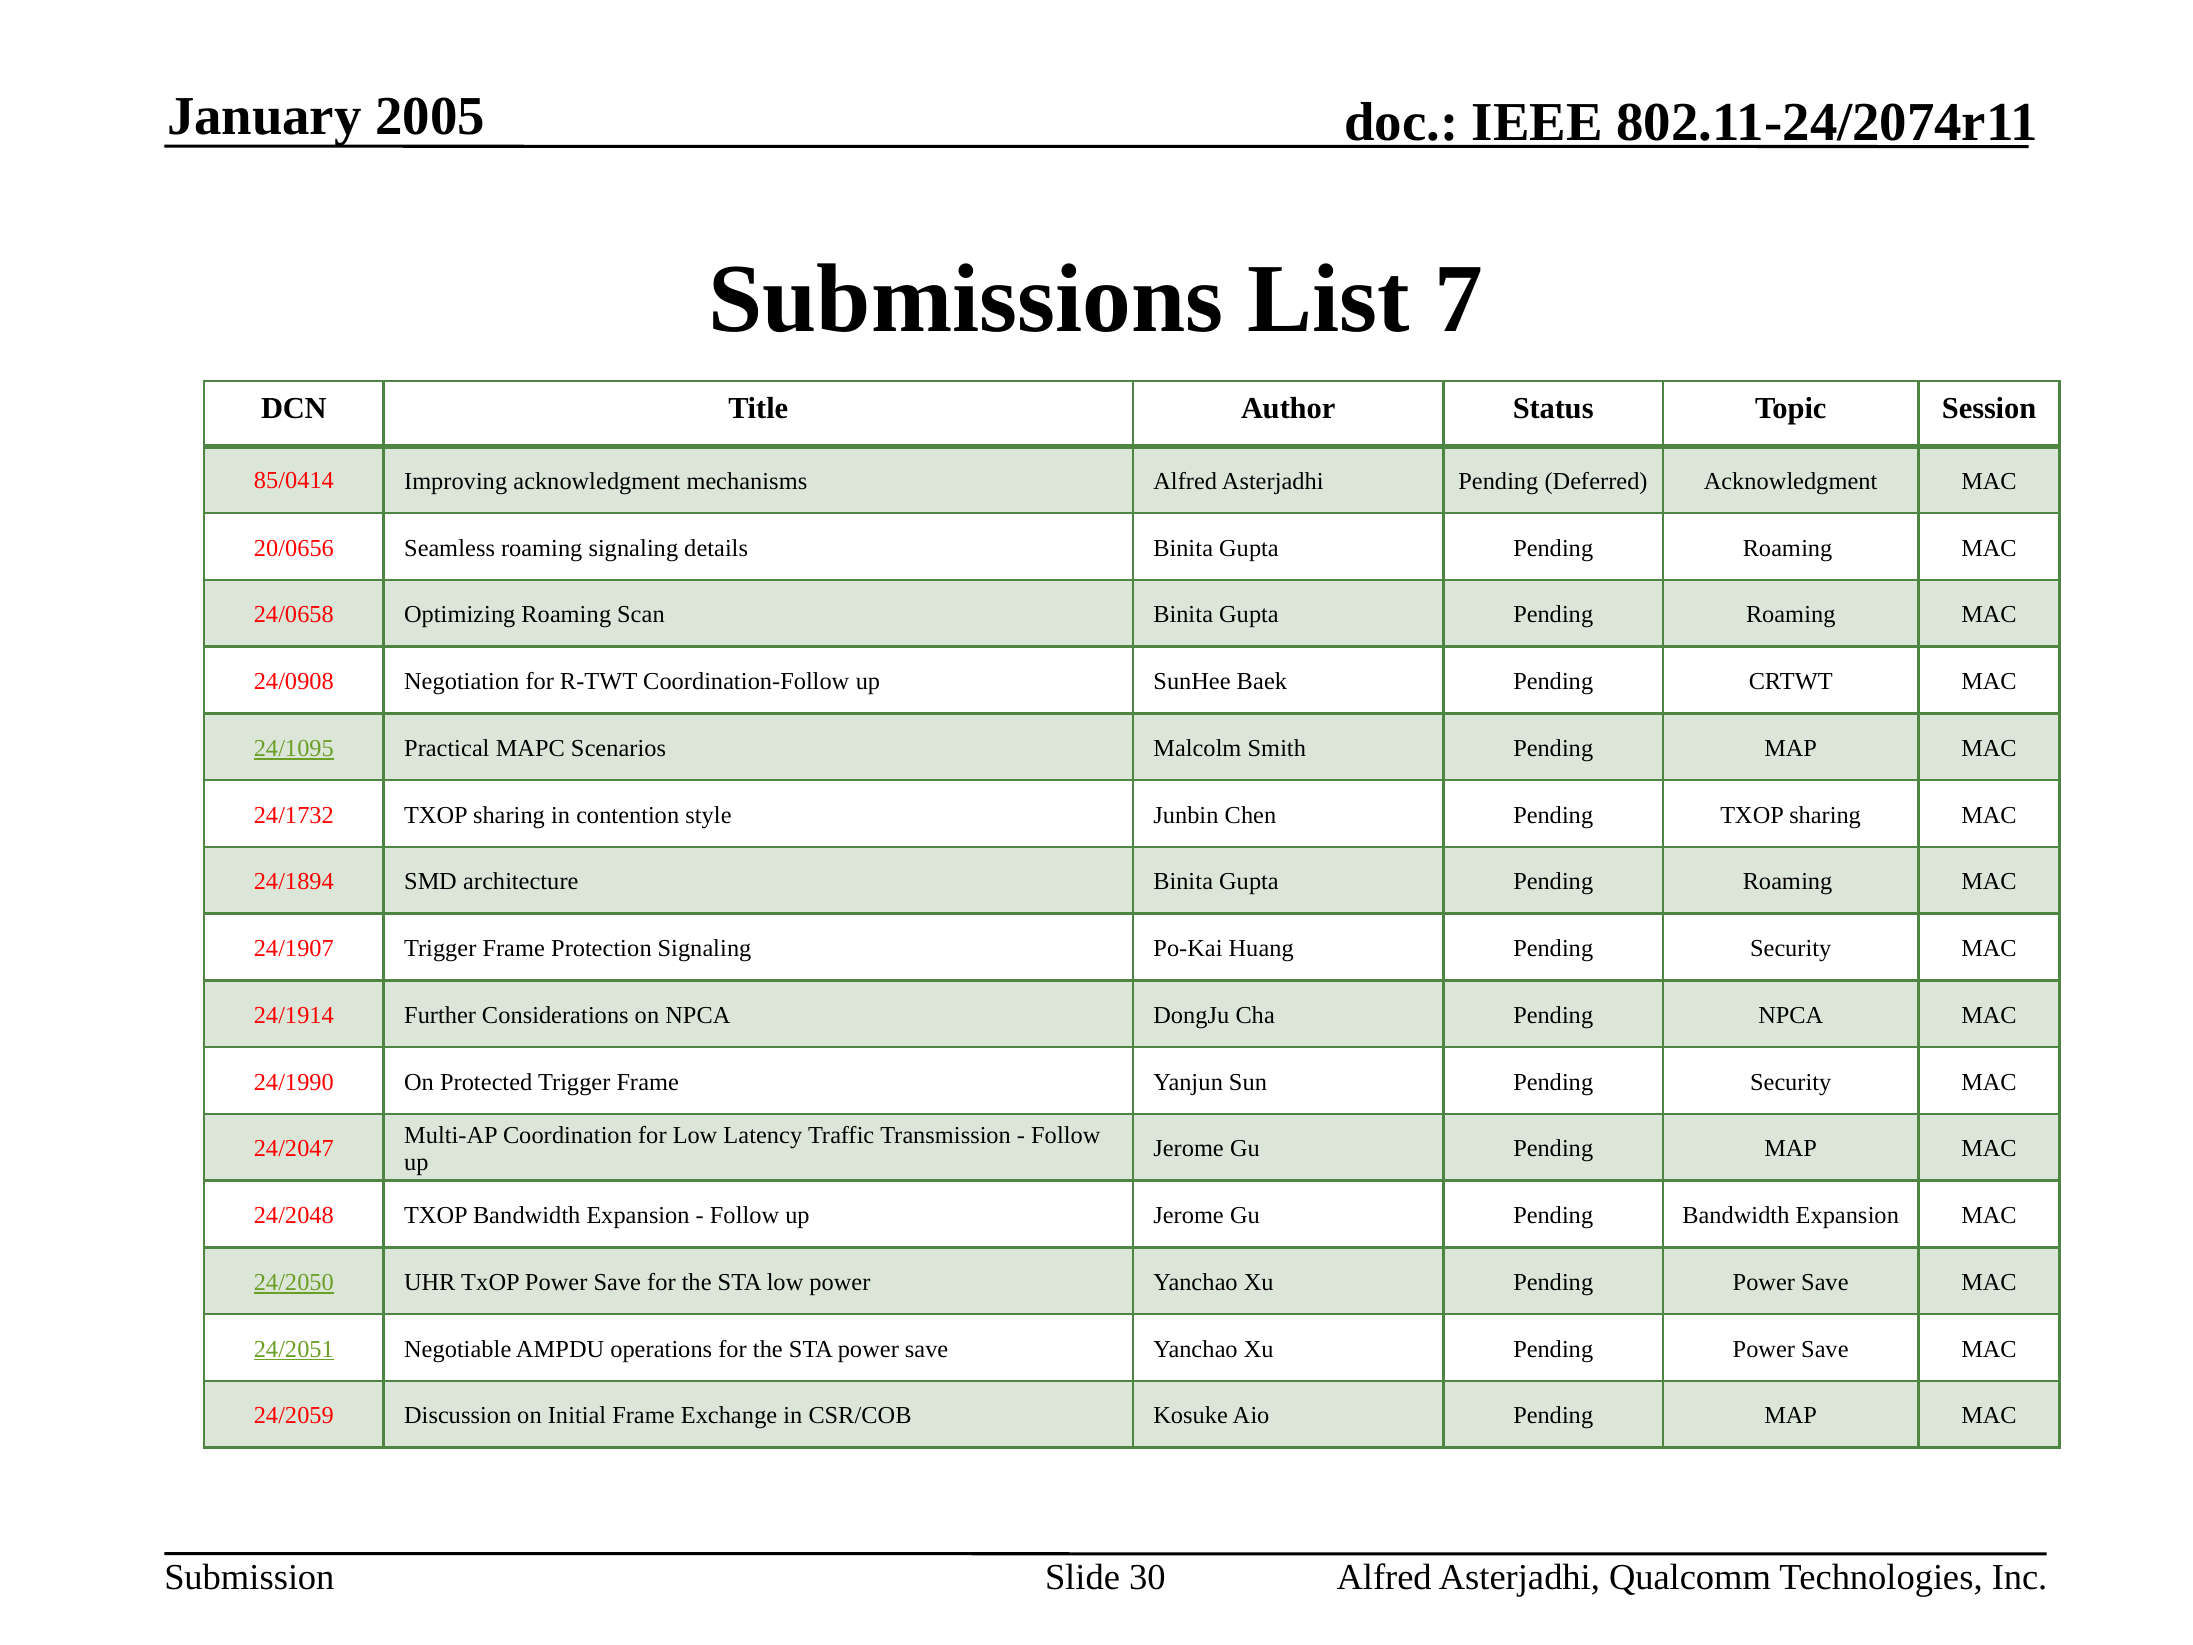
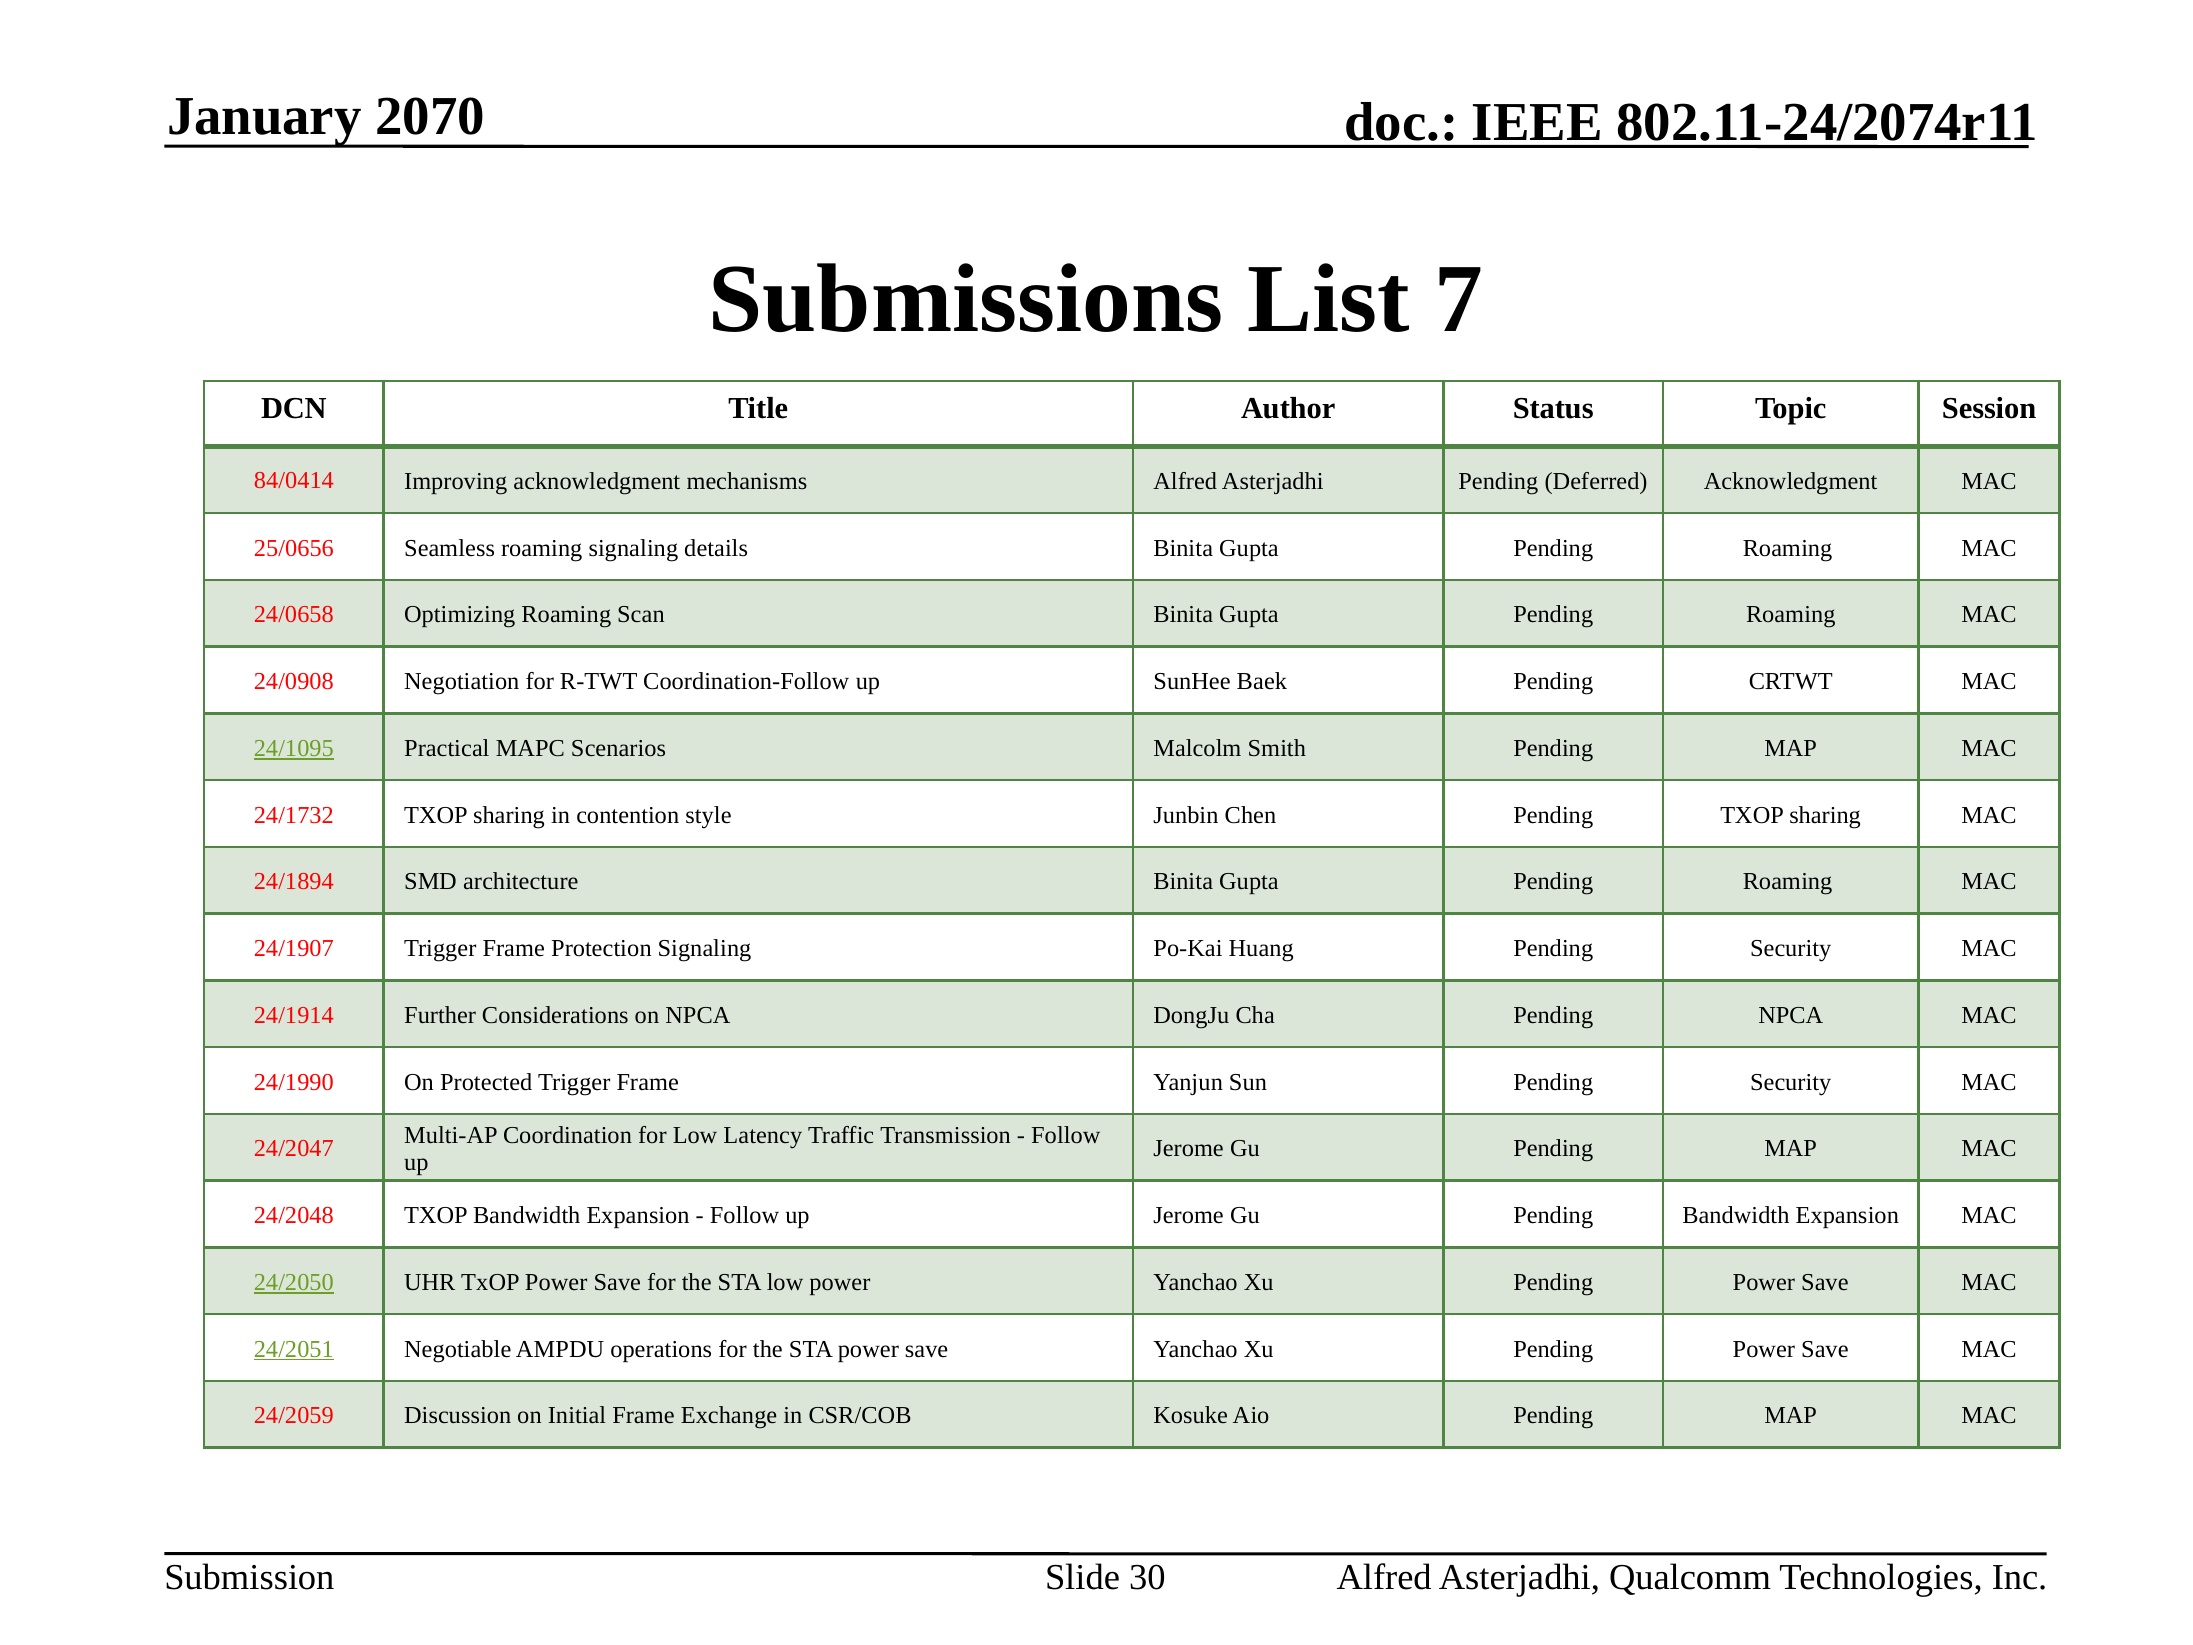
2005: 2005 -> 2070
85/0414: 85/0414 -> 84/0414
20/0656: 20/0656 -> 25/0656
